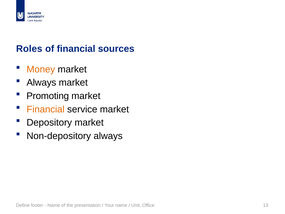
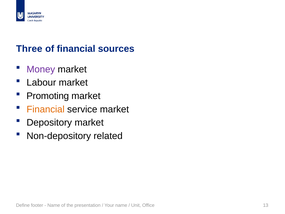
Roles: Roles -> Three
Money colour: orange -> purple
Always at (41, 83): Always -> Labour
Non-depository always: always -> related
